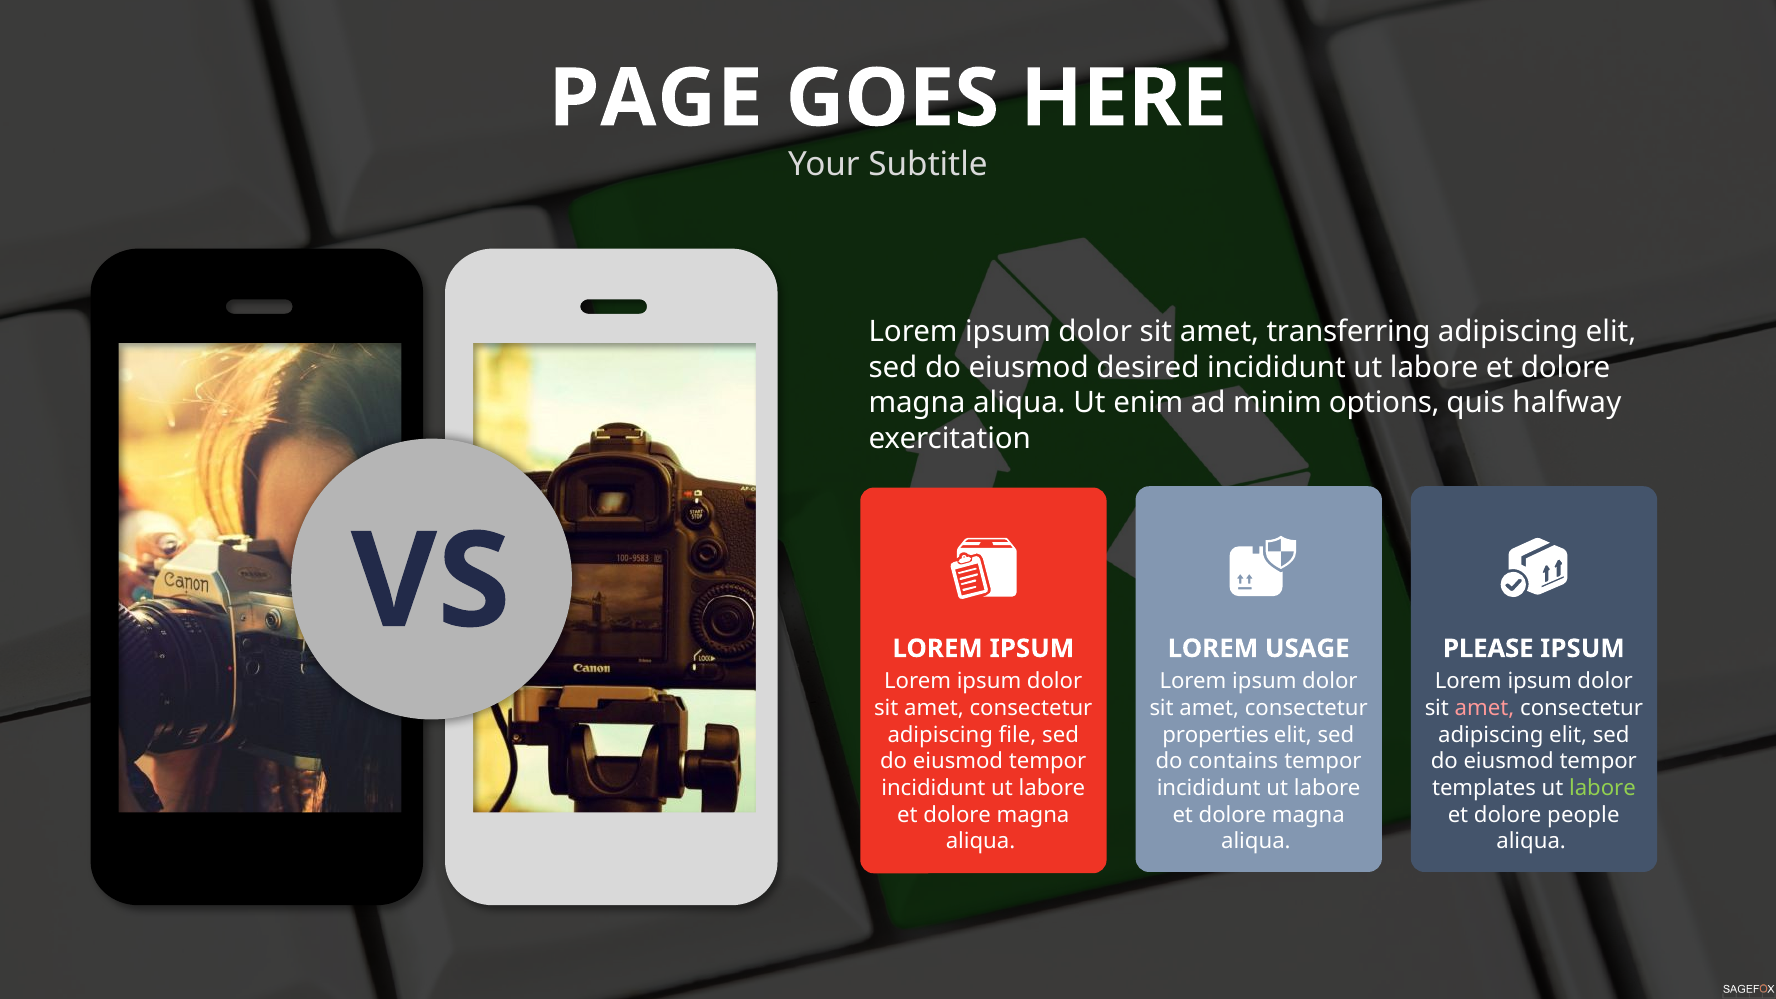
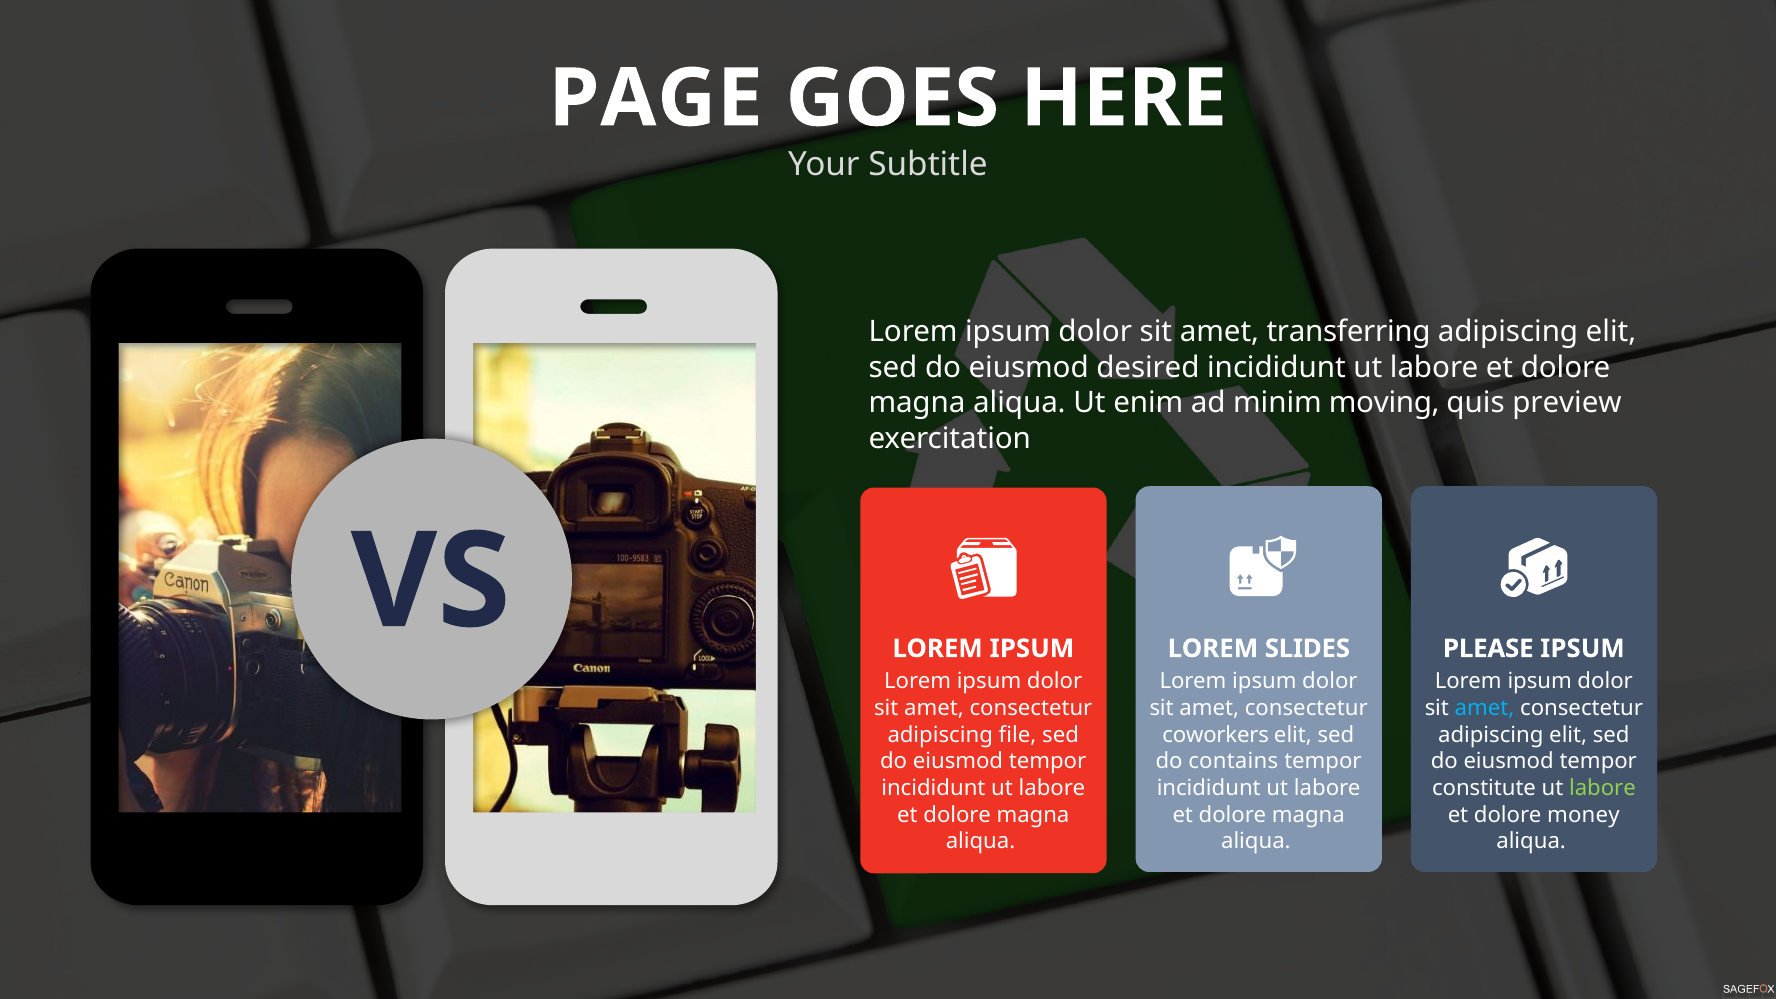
options: options -> moving
halfway: halfway -> preview
USAGE: USAGE -> SLIDES
amet at (1485, 708) colour: pink -> light blue
properties: properties -> coworkers
templates: templates -> constitute
people: people -> money
